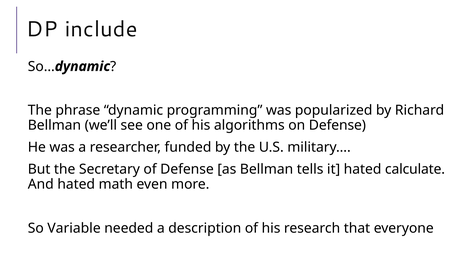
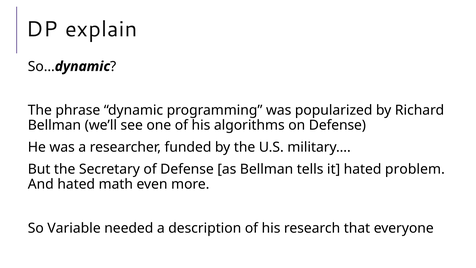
include: include -> explain
calculate: calculate -> problem
